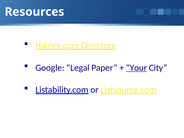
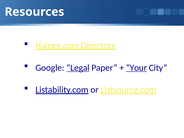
Legal underline: none -> present
